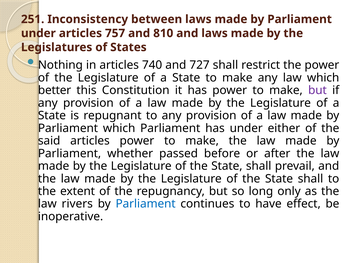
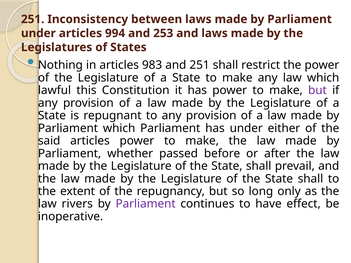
757: 757 -> 994
810: 810 -> 253
740: 740 -> 983
and 727: 727 -> 251
better: better -> lawful
Parliament at (146, 204) colour: blue -> purple
